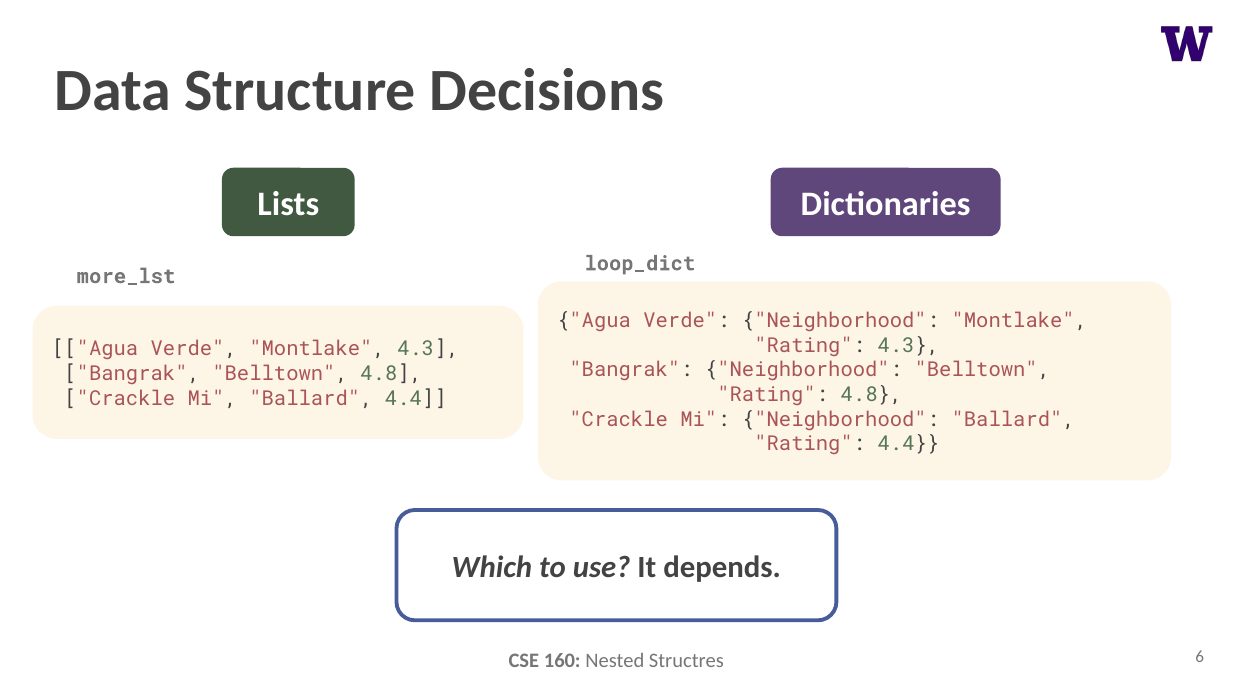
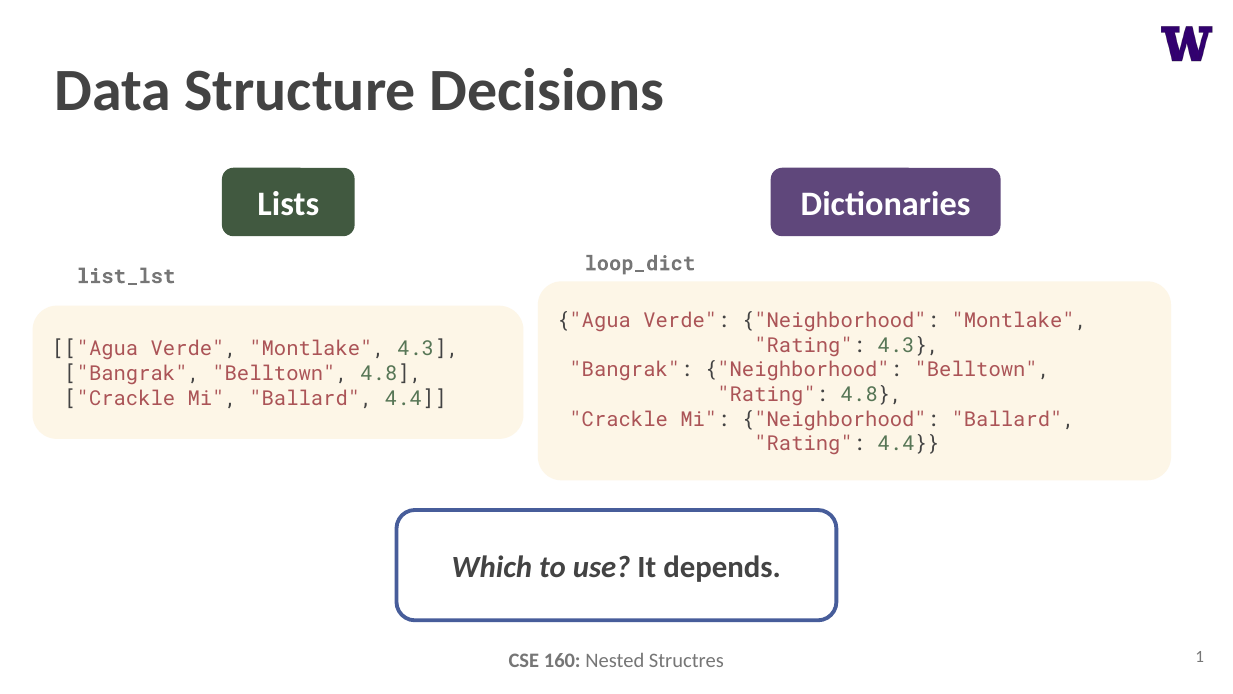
more_lst: more_lst -> list_lst
6: 6 -> 1
